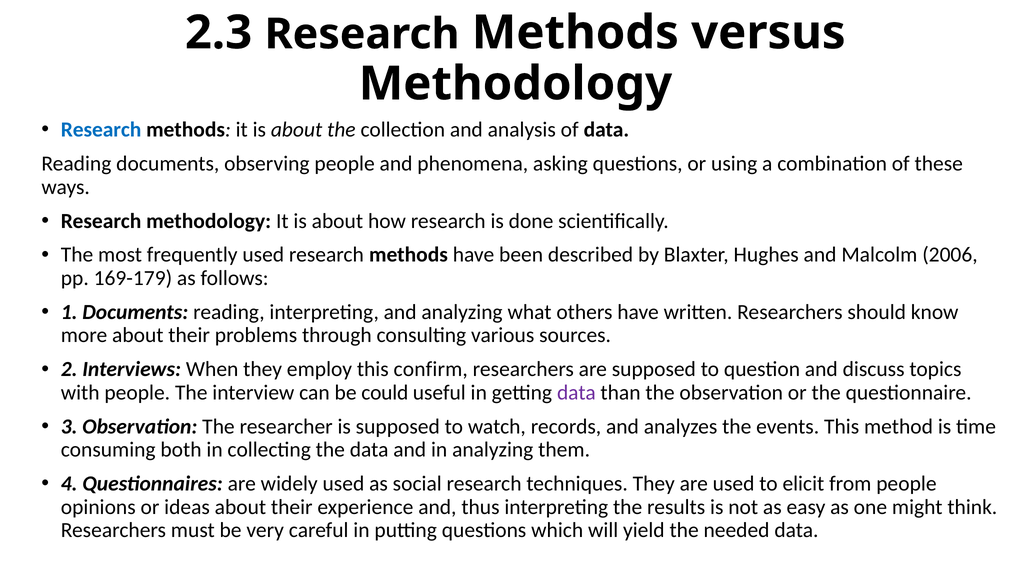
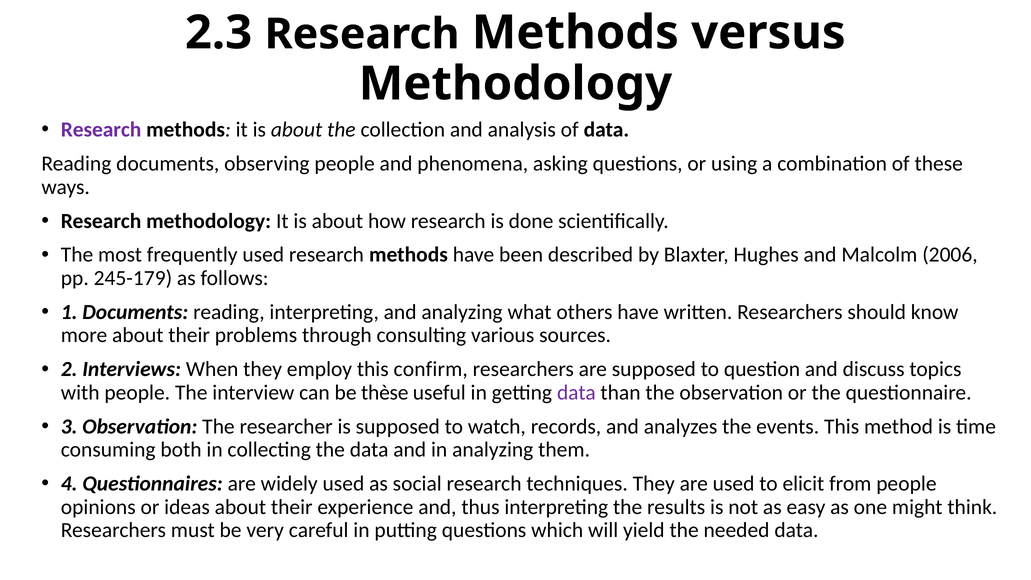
Research at (101, 130) colour: blue -> purple
169-179: 169-179 -> 245-179
could: could -> thèse
